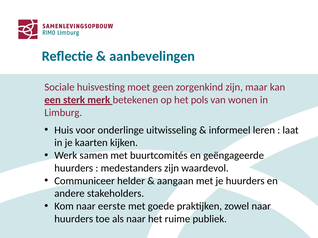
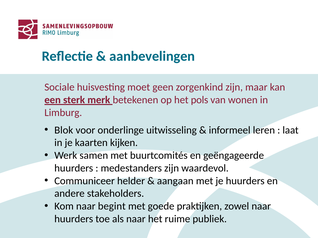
Huis: Huis -> Blok
eerste: eerste -> begint
